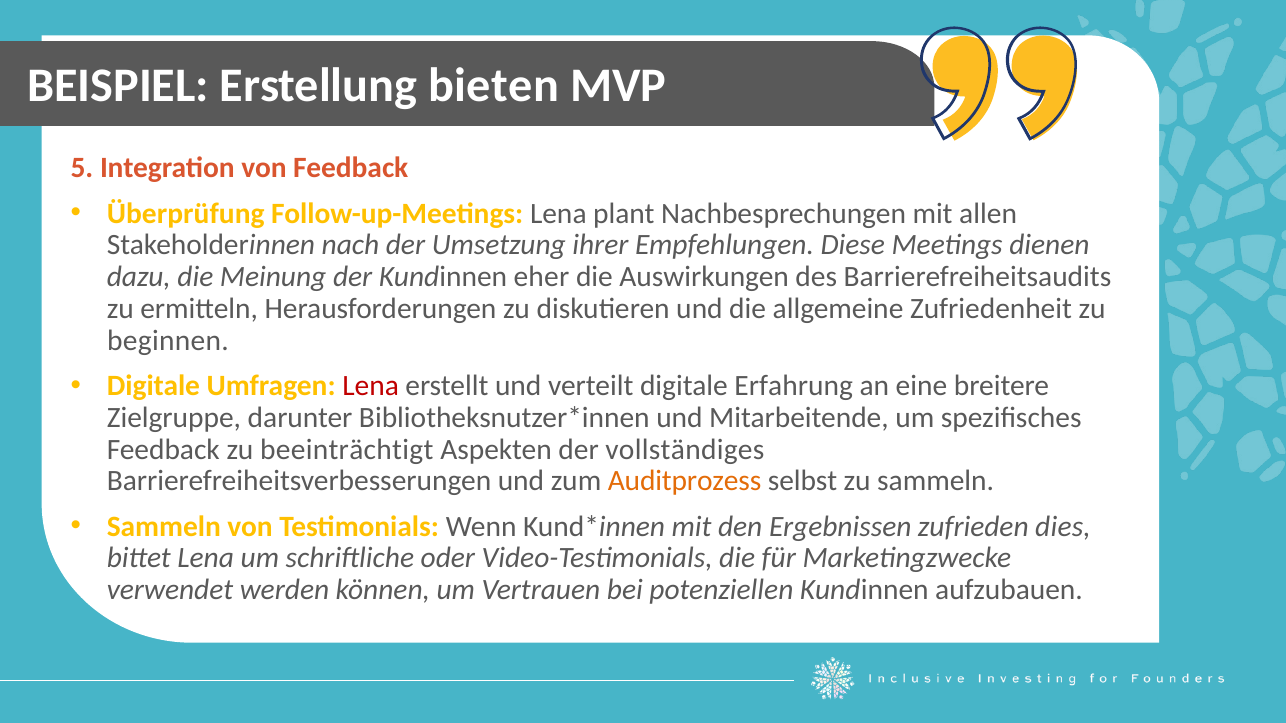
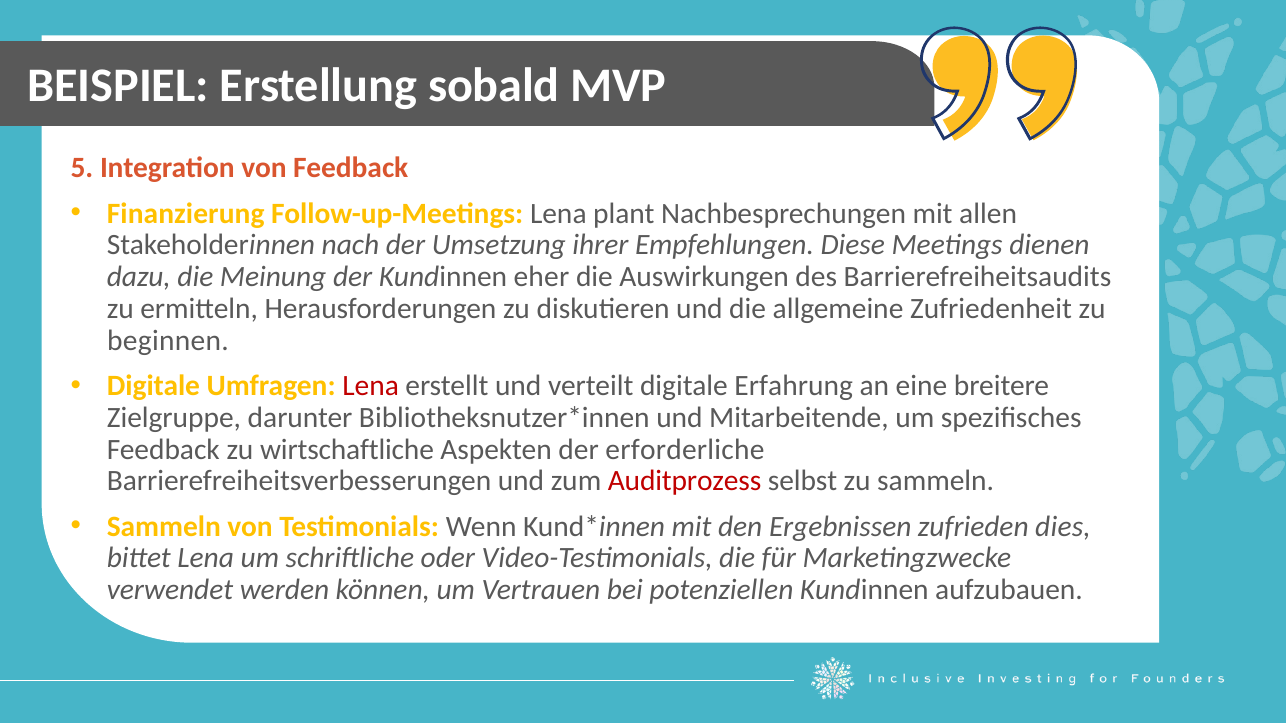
bieten: bieten -> sobald
Überprüfung: Überprüfung -> Finanzierung
beeinträchtigt: beeinträchtigt -> wirtschaftliche
vollständiges: vollständiges -> erforderliche
Auditprozess colour: orange -> red
